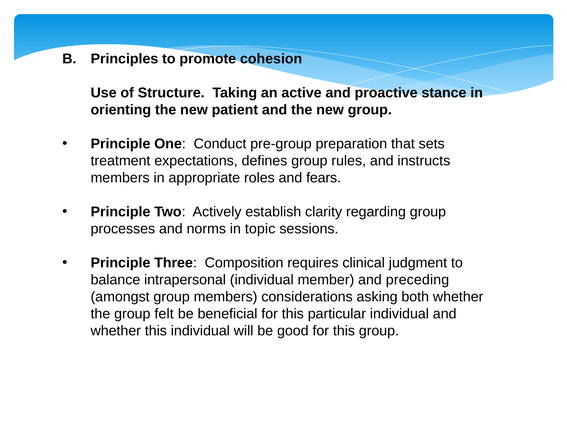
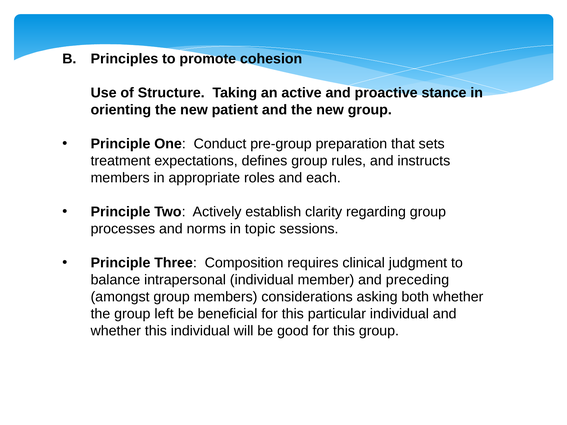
fears: fears -> each
felt: felt -> left
